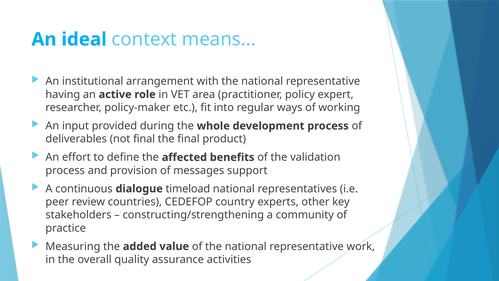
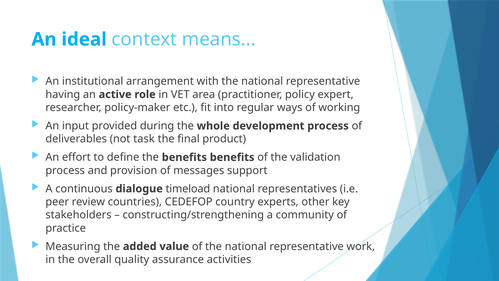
not final: final -> task
the affected: affected -> benefits
